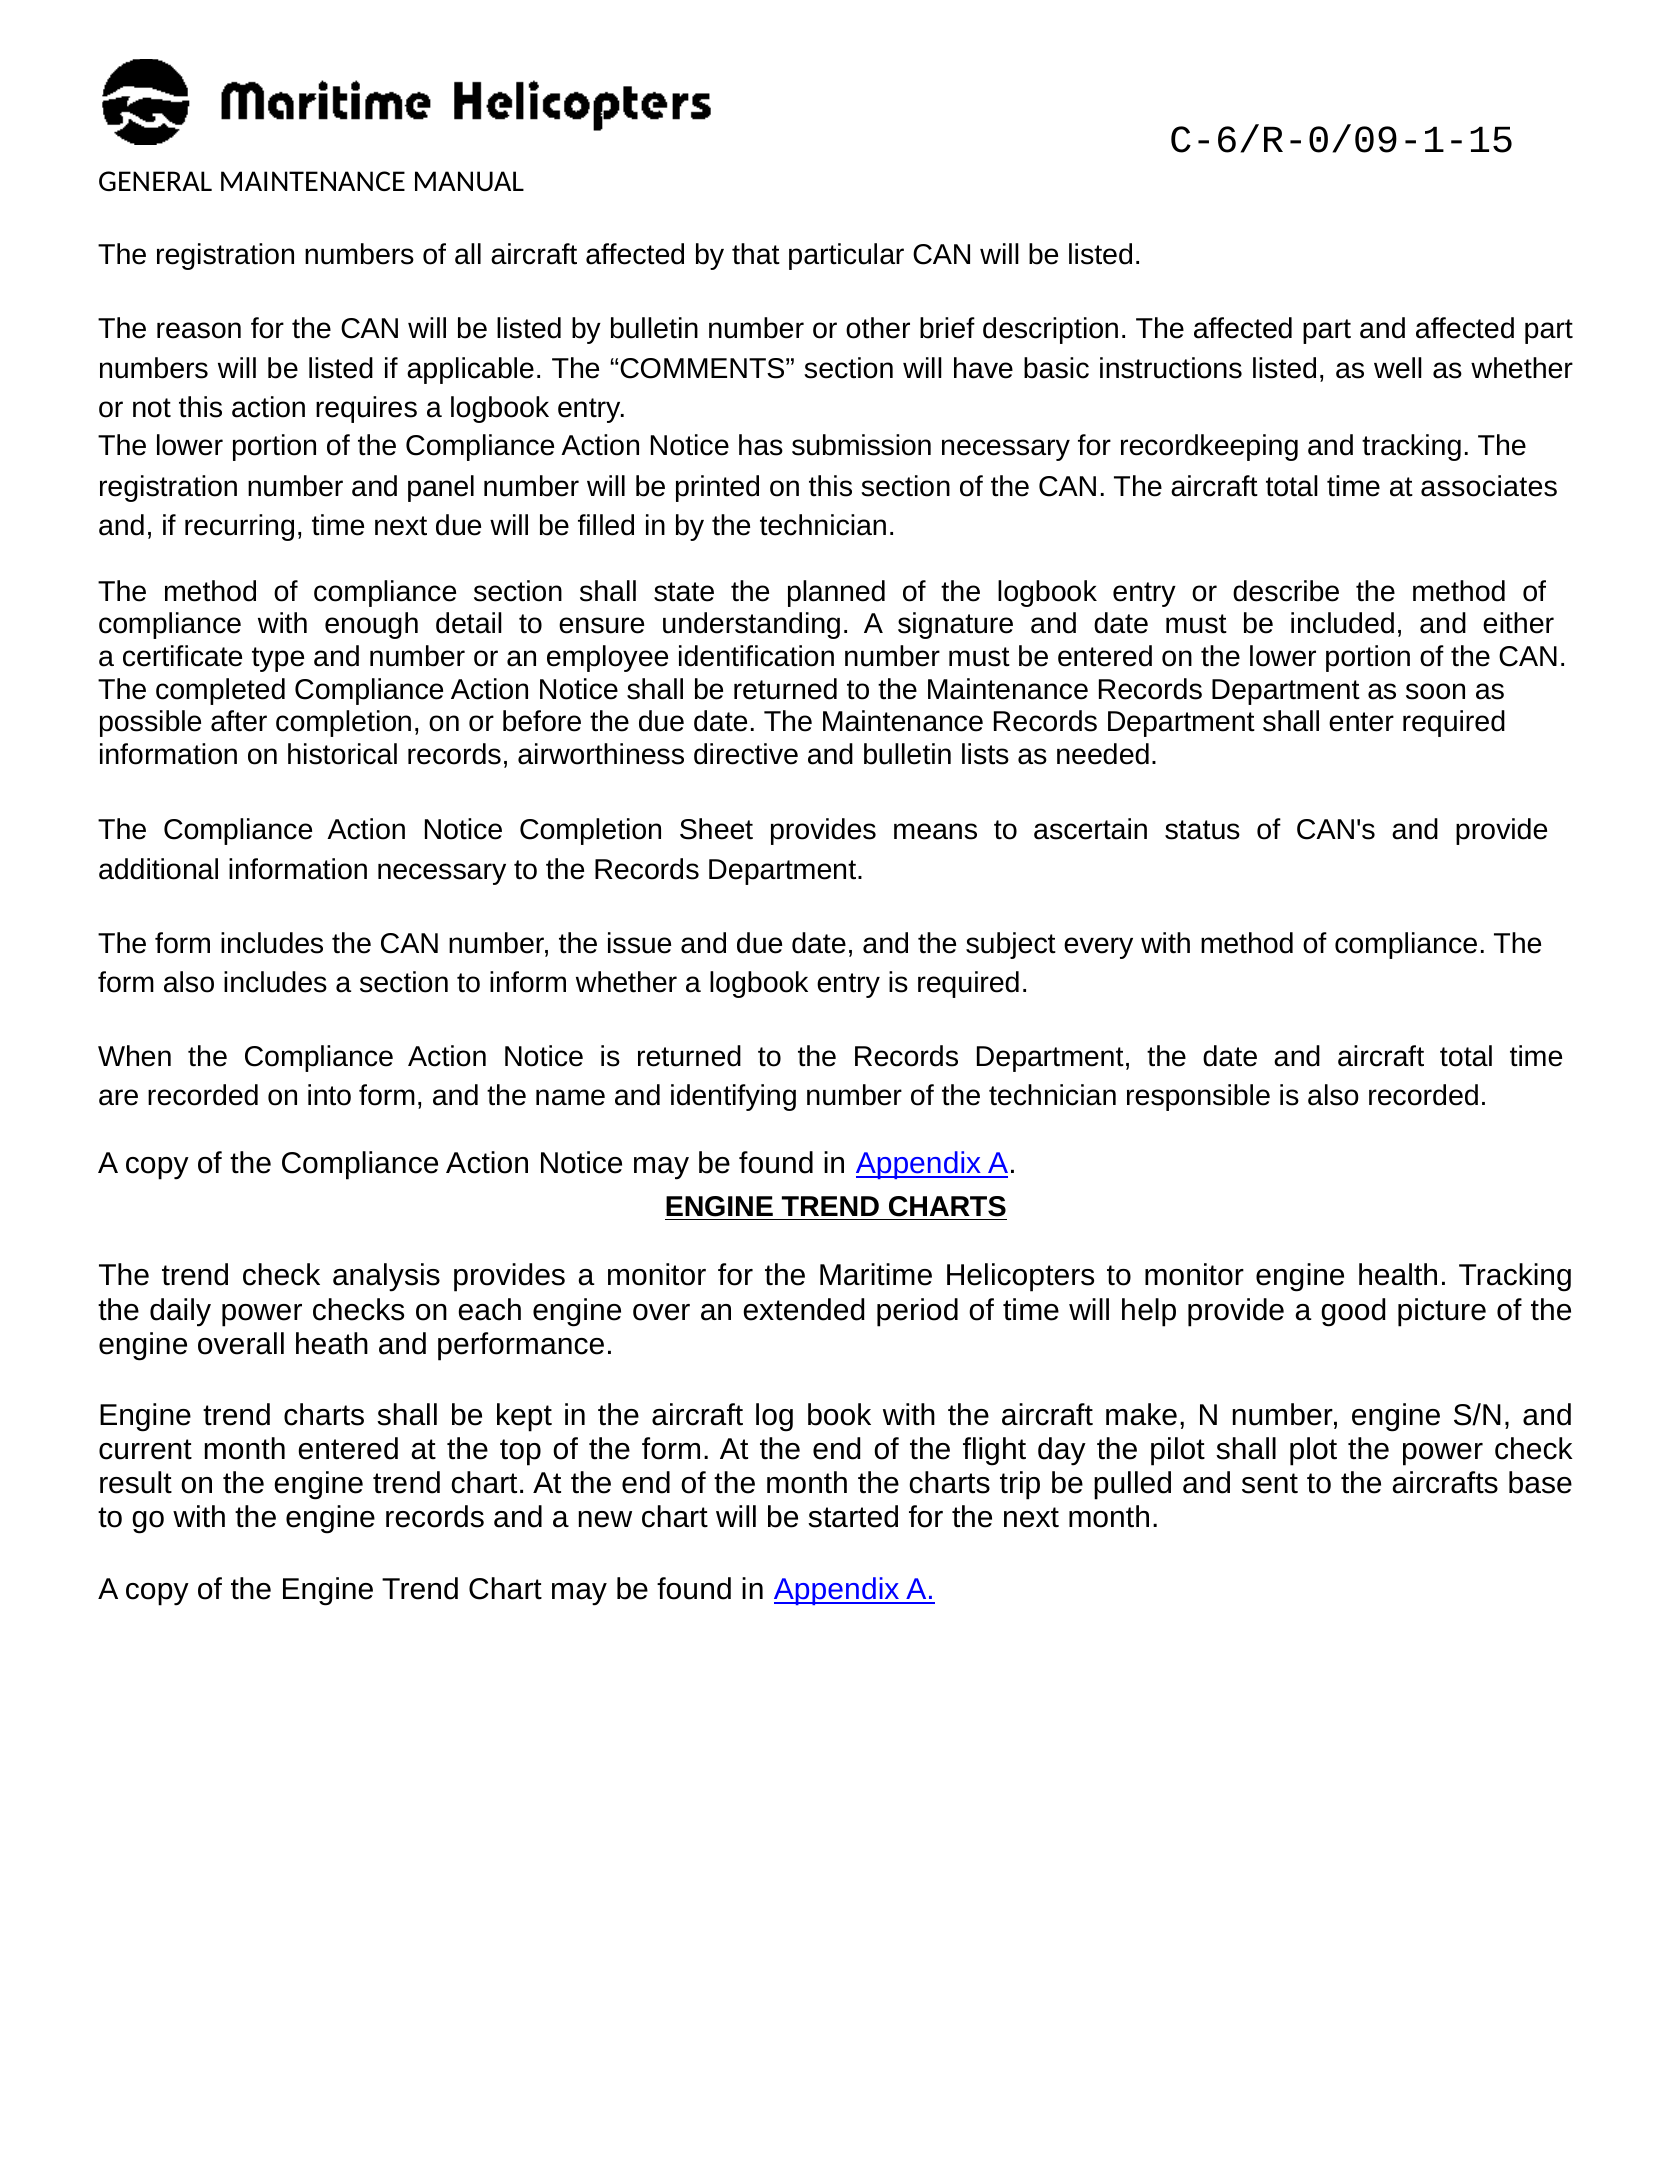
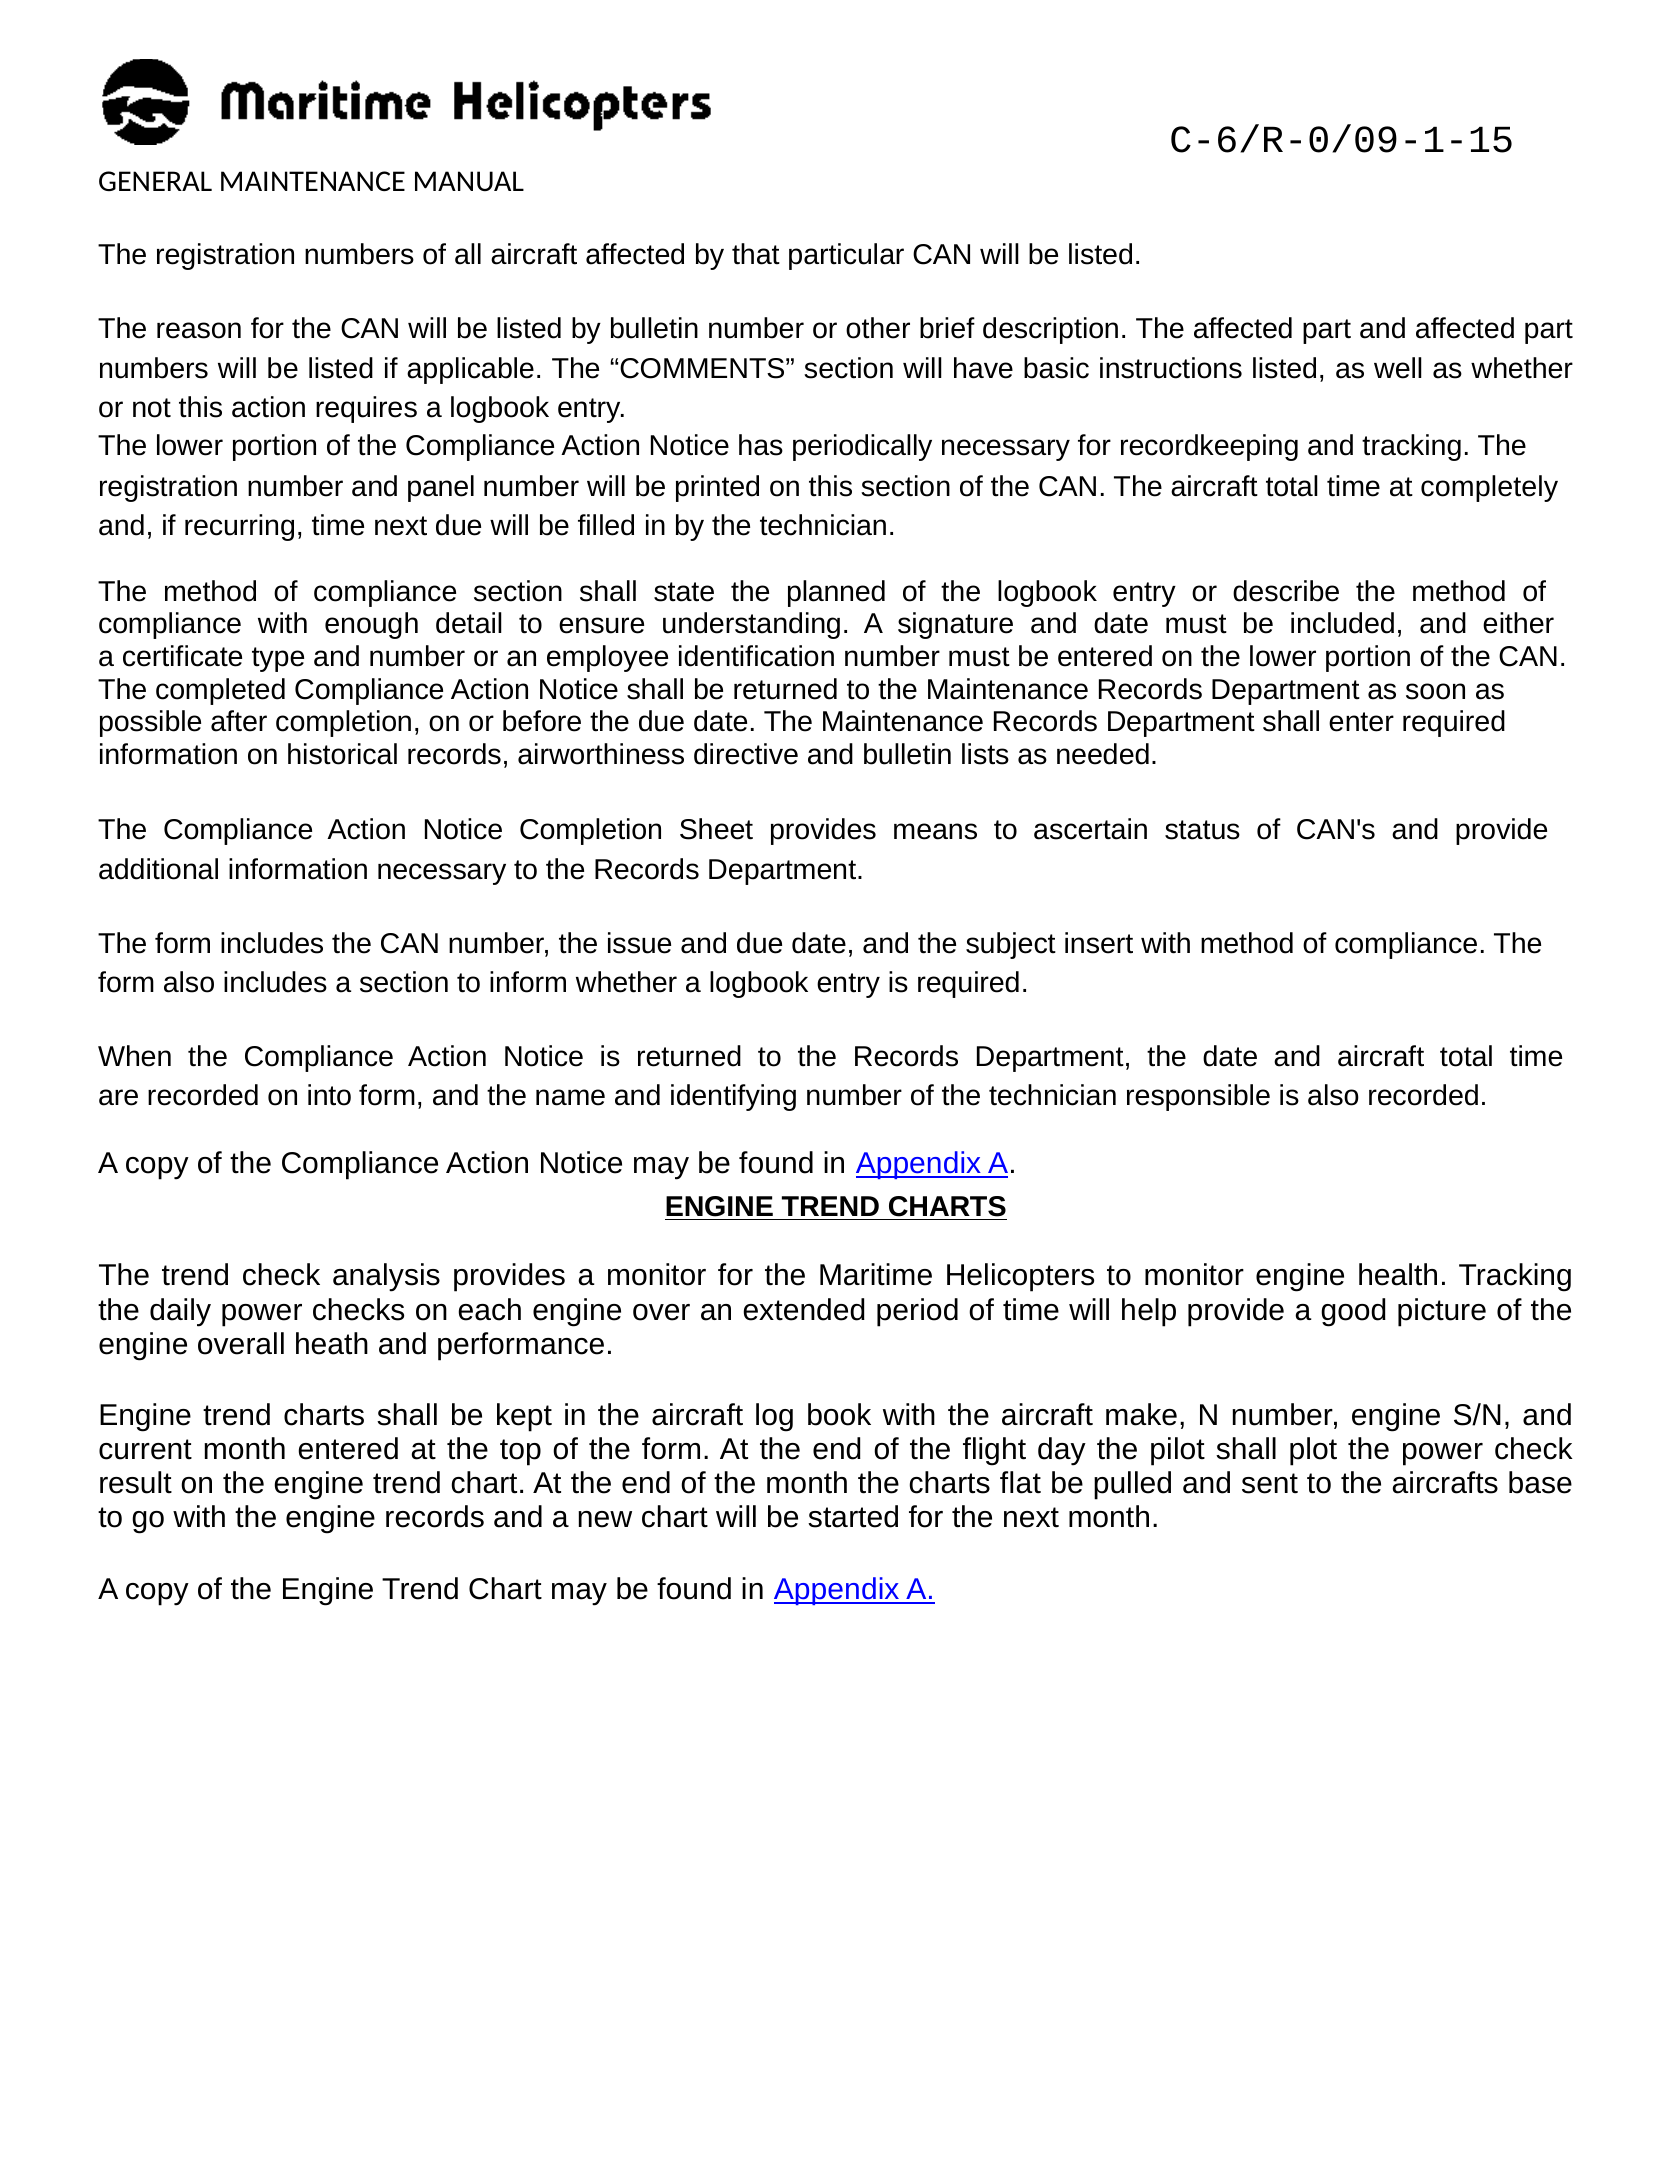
submission: submission -> periodically
associates: associates -> completely
every: every -> insert
trip: trip -> flat
